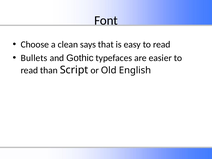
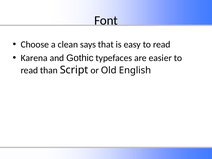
Bullets: Bullets -> Karena
